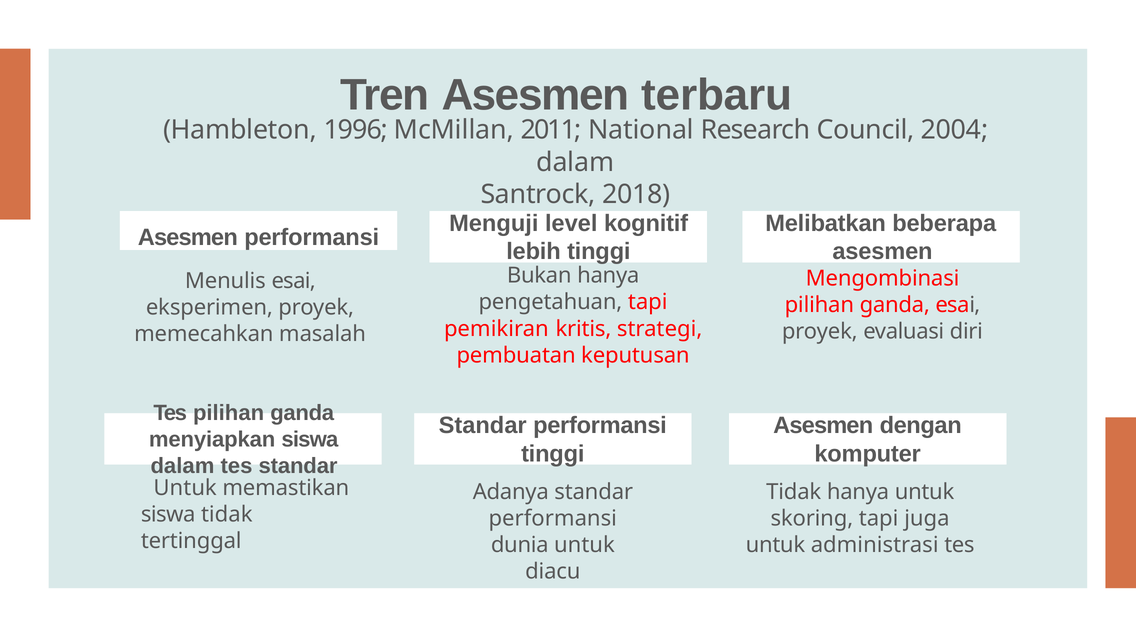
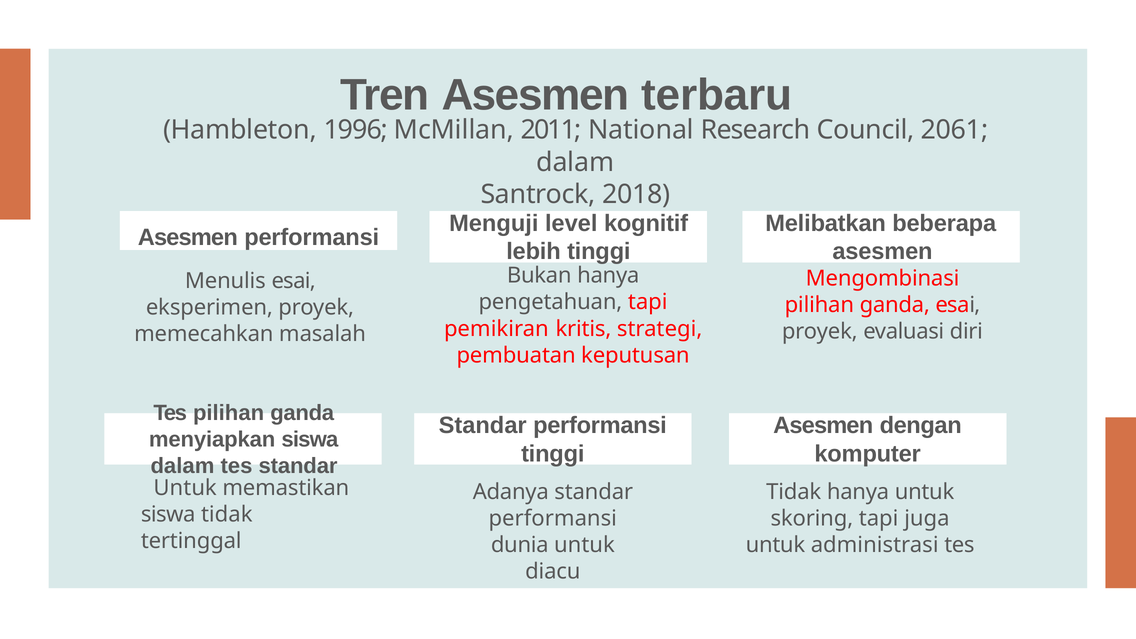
2004: 2004 -> 2061
